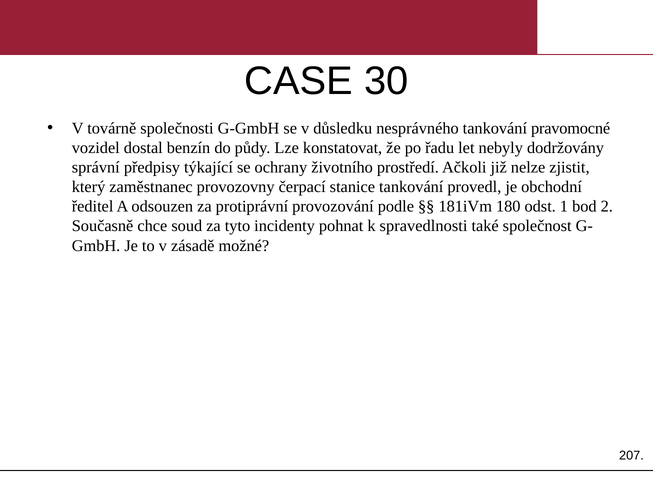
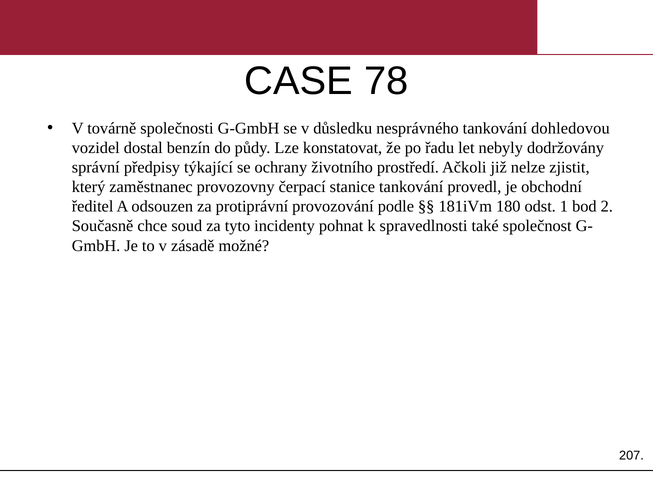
30: 30 -> 78
pravomocné: pravomocné -> dohledovou
